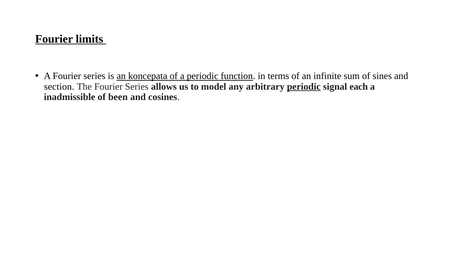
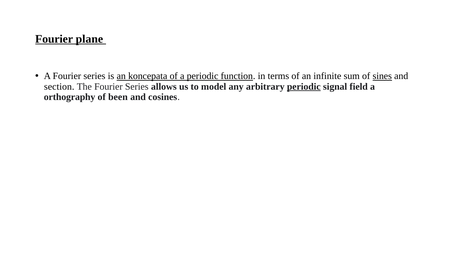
limits: limits -> plane
sines underline: none -> present
each: each -> field
inadmissible: inadmissible -> orthography
